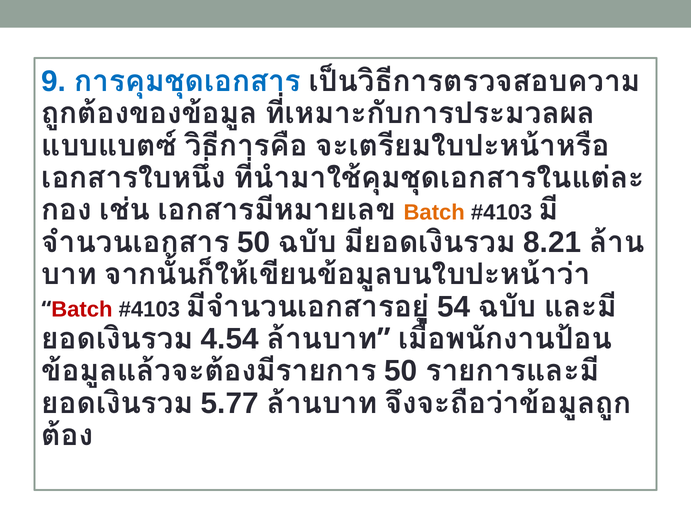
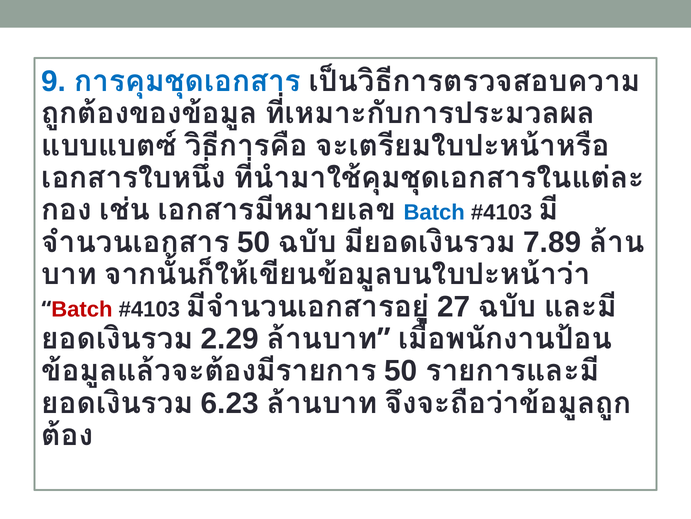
Batch at (434, 212) colour: orange -> blue
8.21: 8.21 -> 7.89
54: 54 -> 27
4.54: 4.54 -> 2.29
5.77: 5.77 -> 6.23
